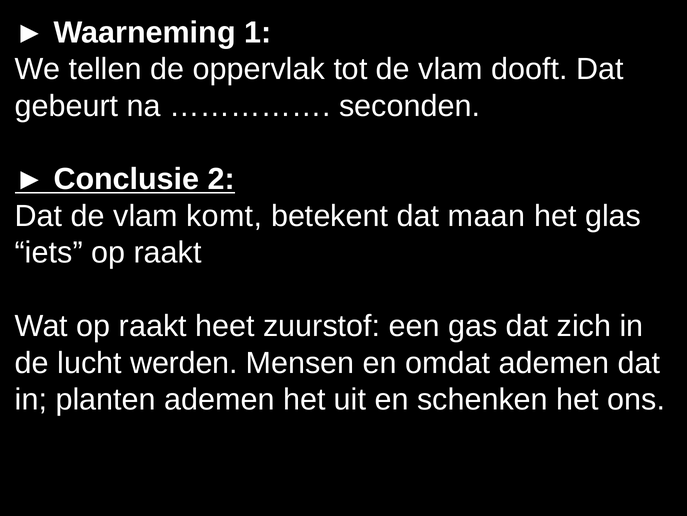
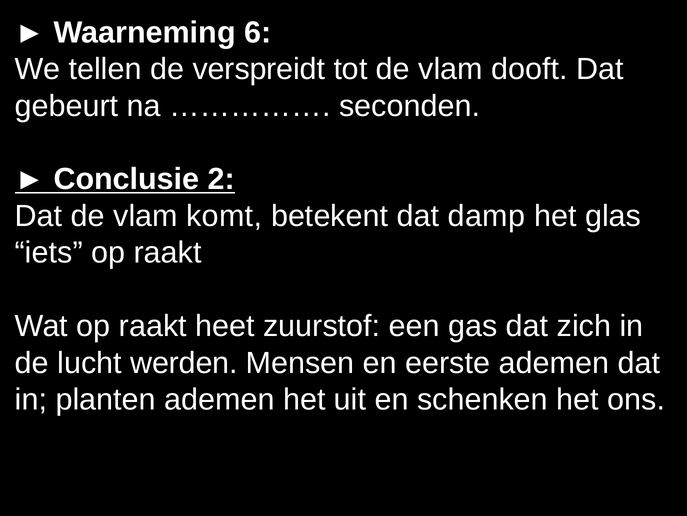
1: 1 -> 6
oppervlak: oppervlak -> verspreidt
maan: maan -> damp
omdat: omdat -> eerste
